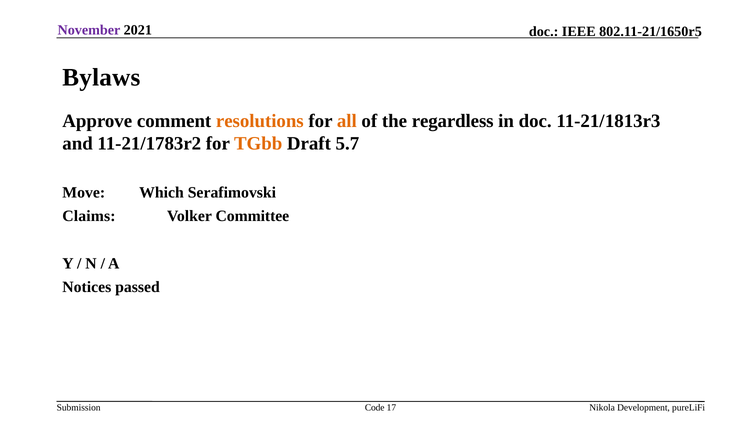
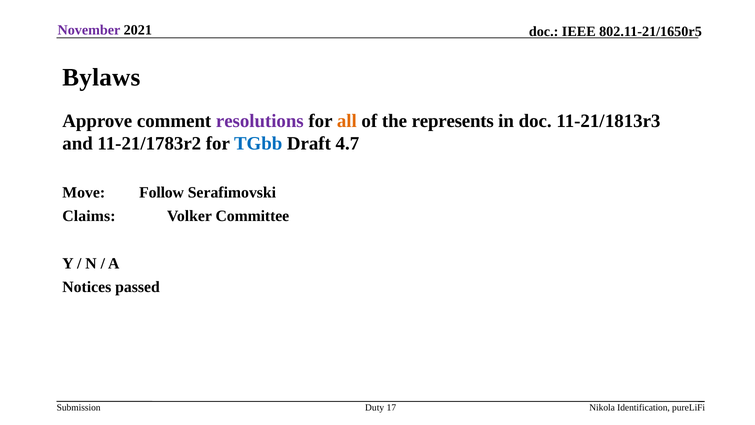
resolutions colour: orange -> purple
regardless: regardless -> represents
TGbb colour: orange -> blue
5.7: 5.7 -> 4.7
Which: Which -> Follow
Code: Code -> Duty
Development: Development -> Identification
